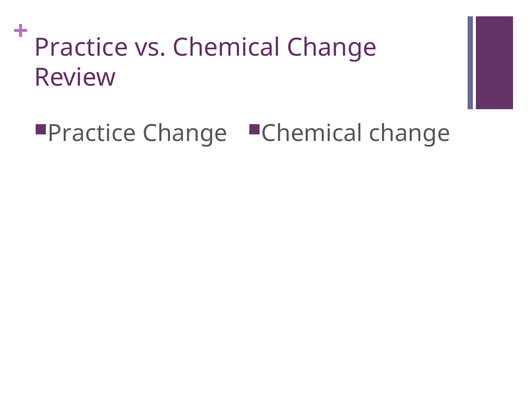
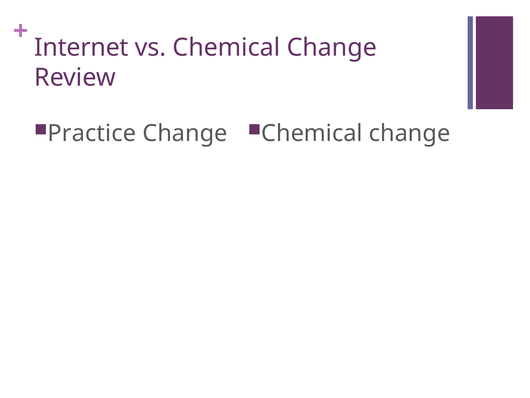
Practice at (81, 47): Practice -> Internet
